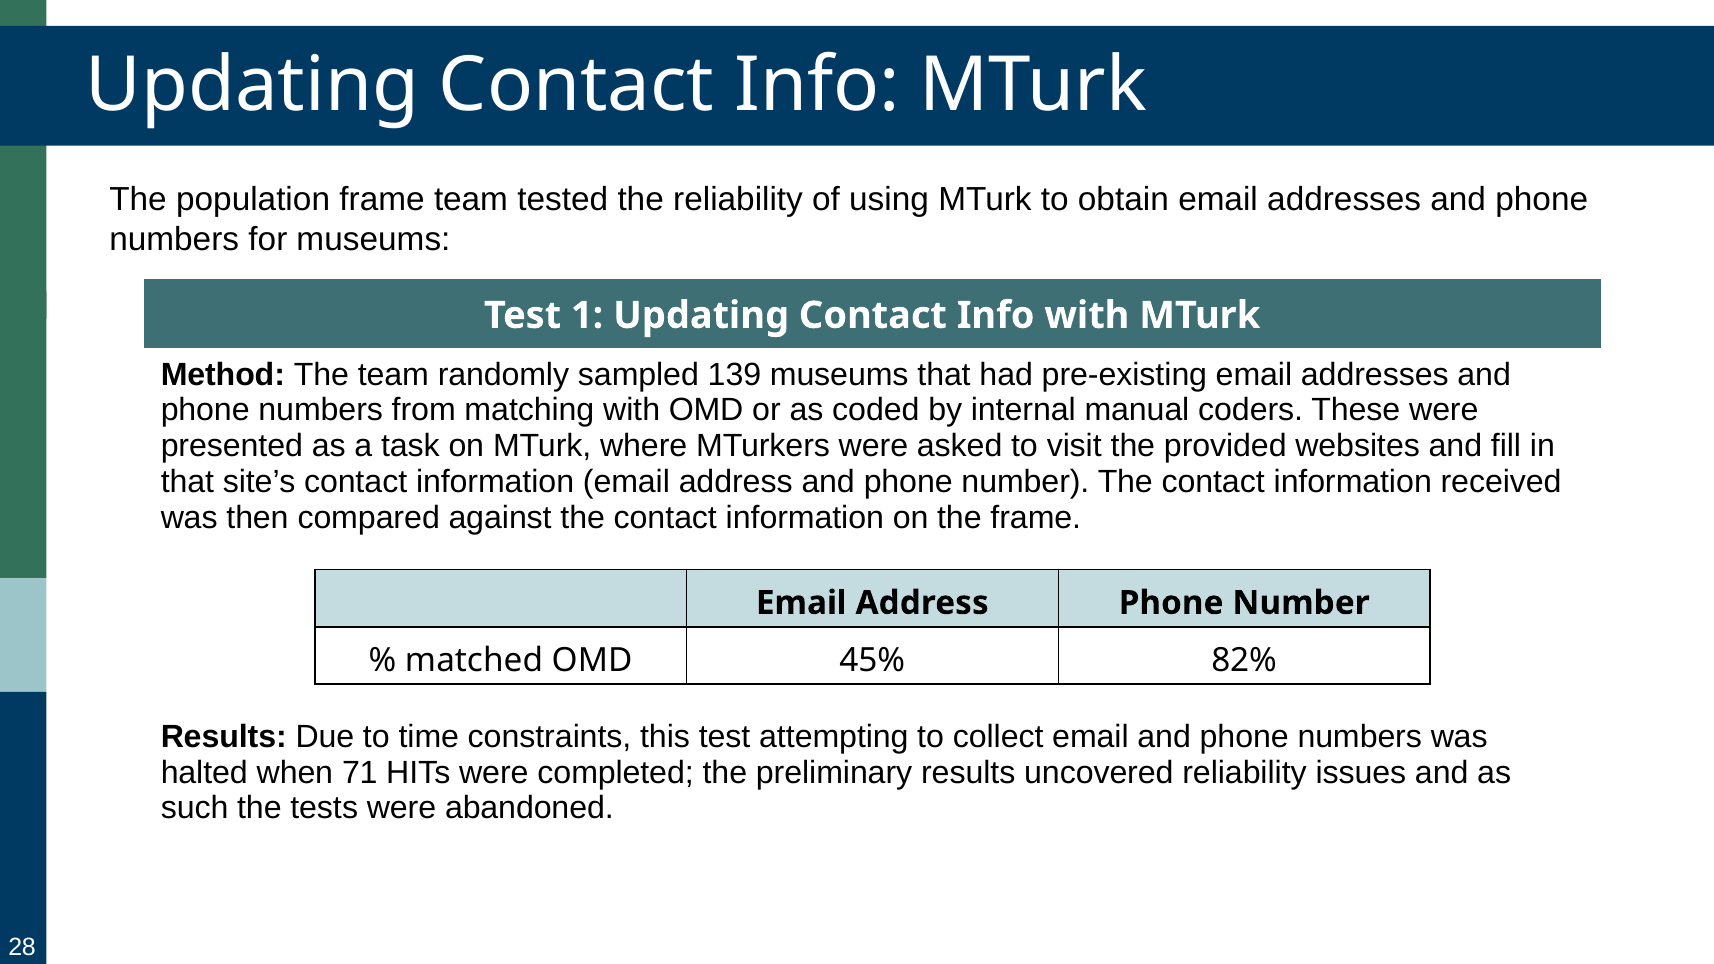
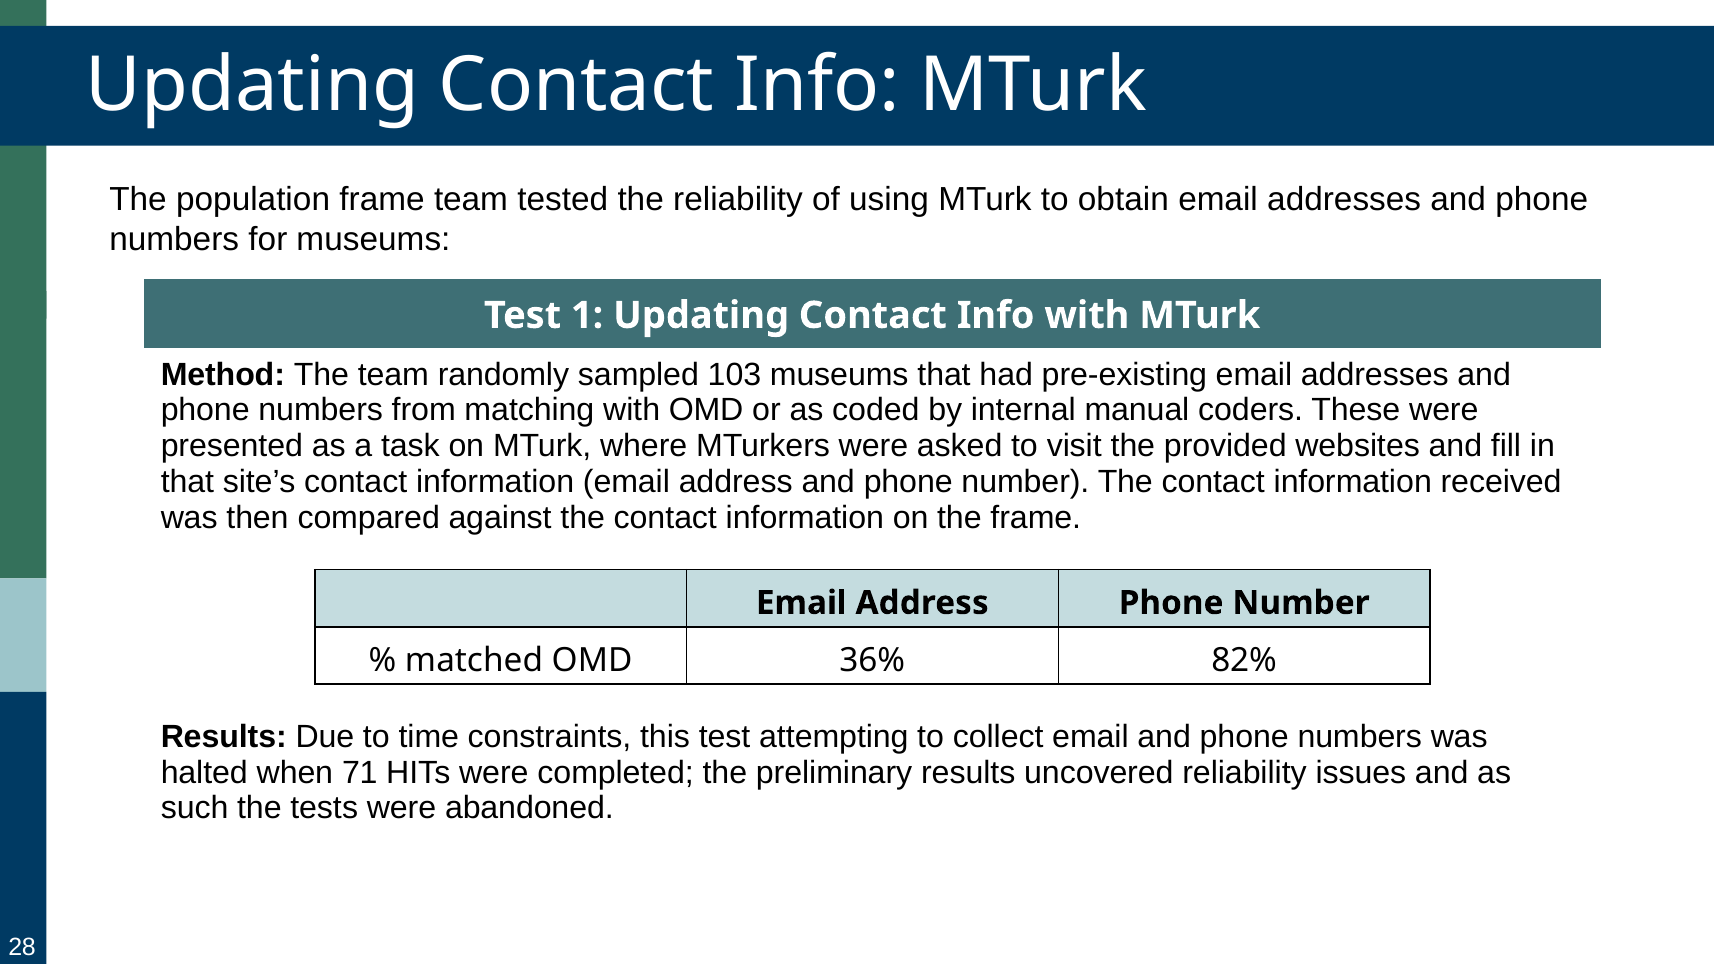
139: 139 -> 103
45%: 45% -> 36%
